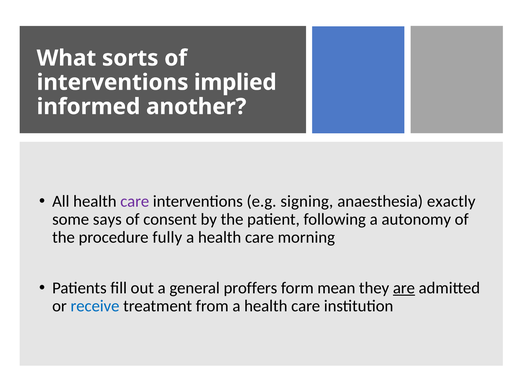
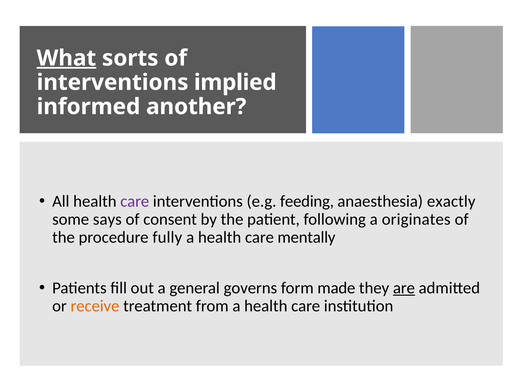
What underline: none -> present
signing: signing -> feeding
autonomy: autonomy -> originates
morning: morning -> mentally
proffers: proffers -> governs
mean: mean -> made
receive colour: blue -> orange
